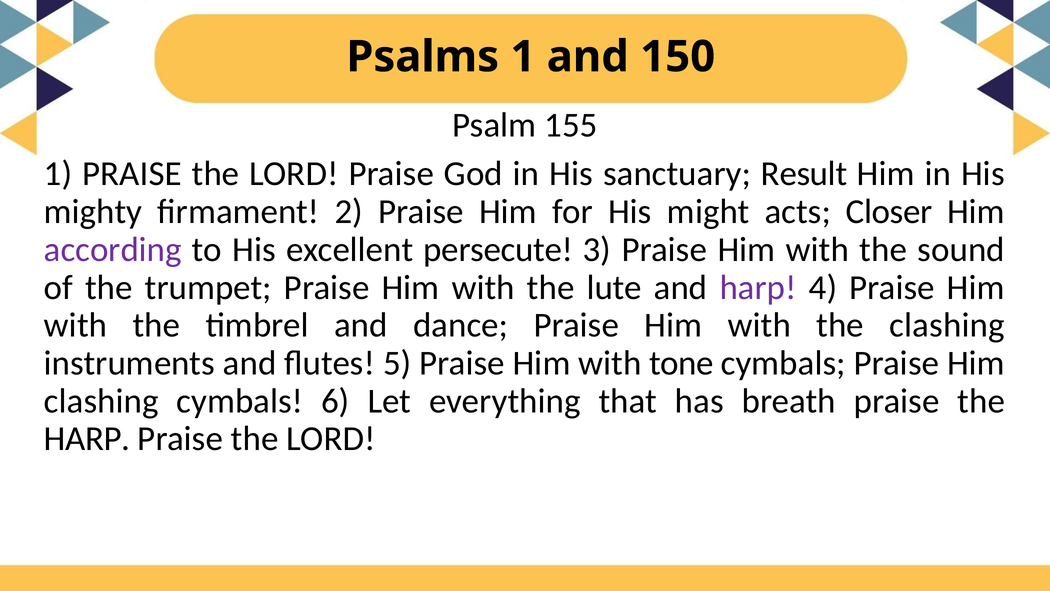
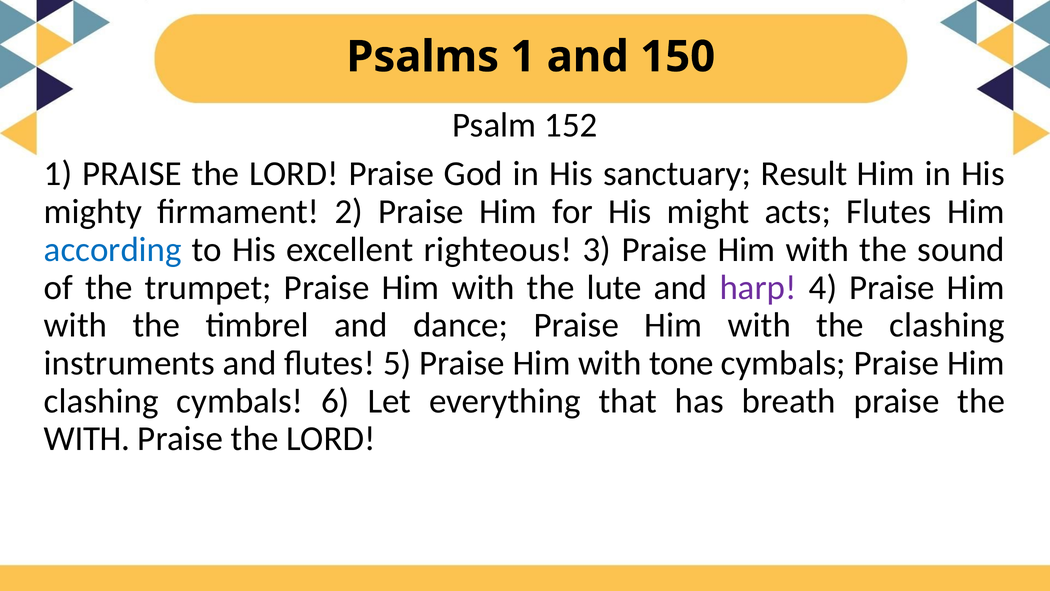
155: 155 -> 152
acts Closer: Closer -> Flutes
according colour: purple -> blue
persecute: persecute -> righteous
HARP at (87, 439): HARP -> WITH
